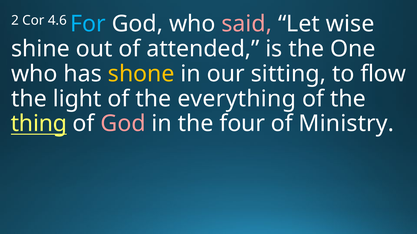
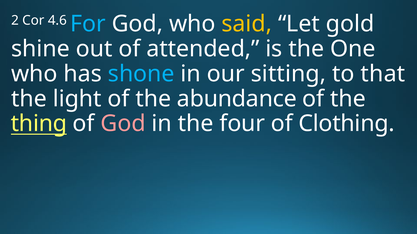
said colour: pink -> yellow
wise: wise -> gold
shone colour: yellow -> light blue
flow: flow -> that
everything: everything -> abundance
Ministry: Ministry -> Clothing
